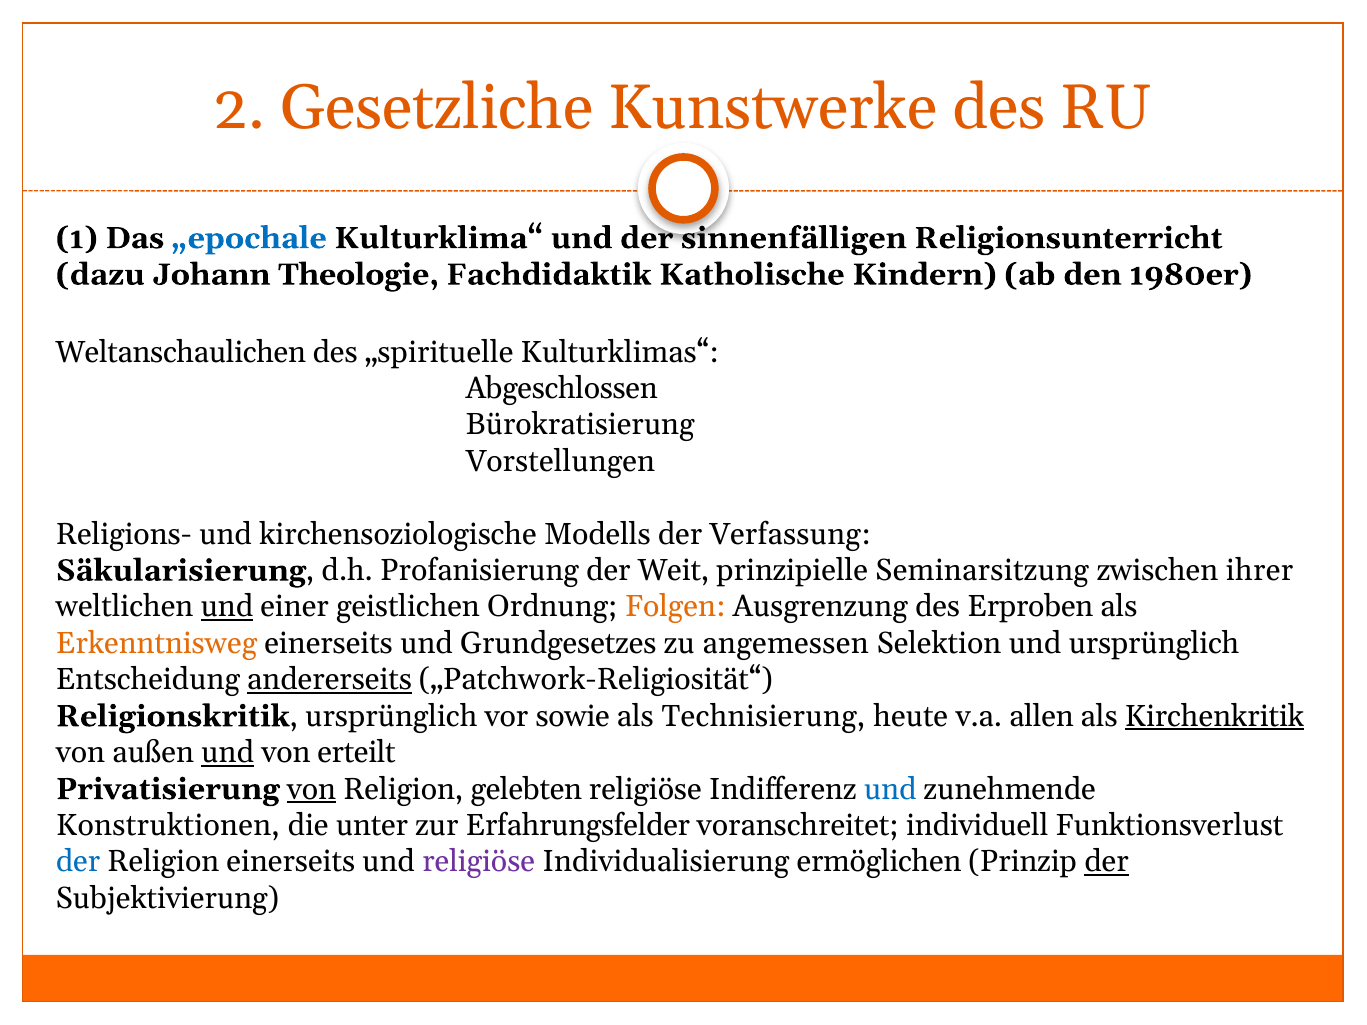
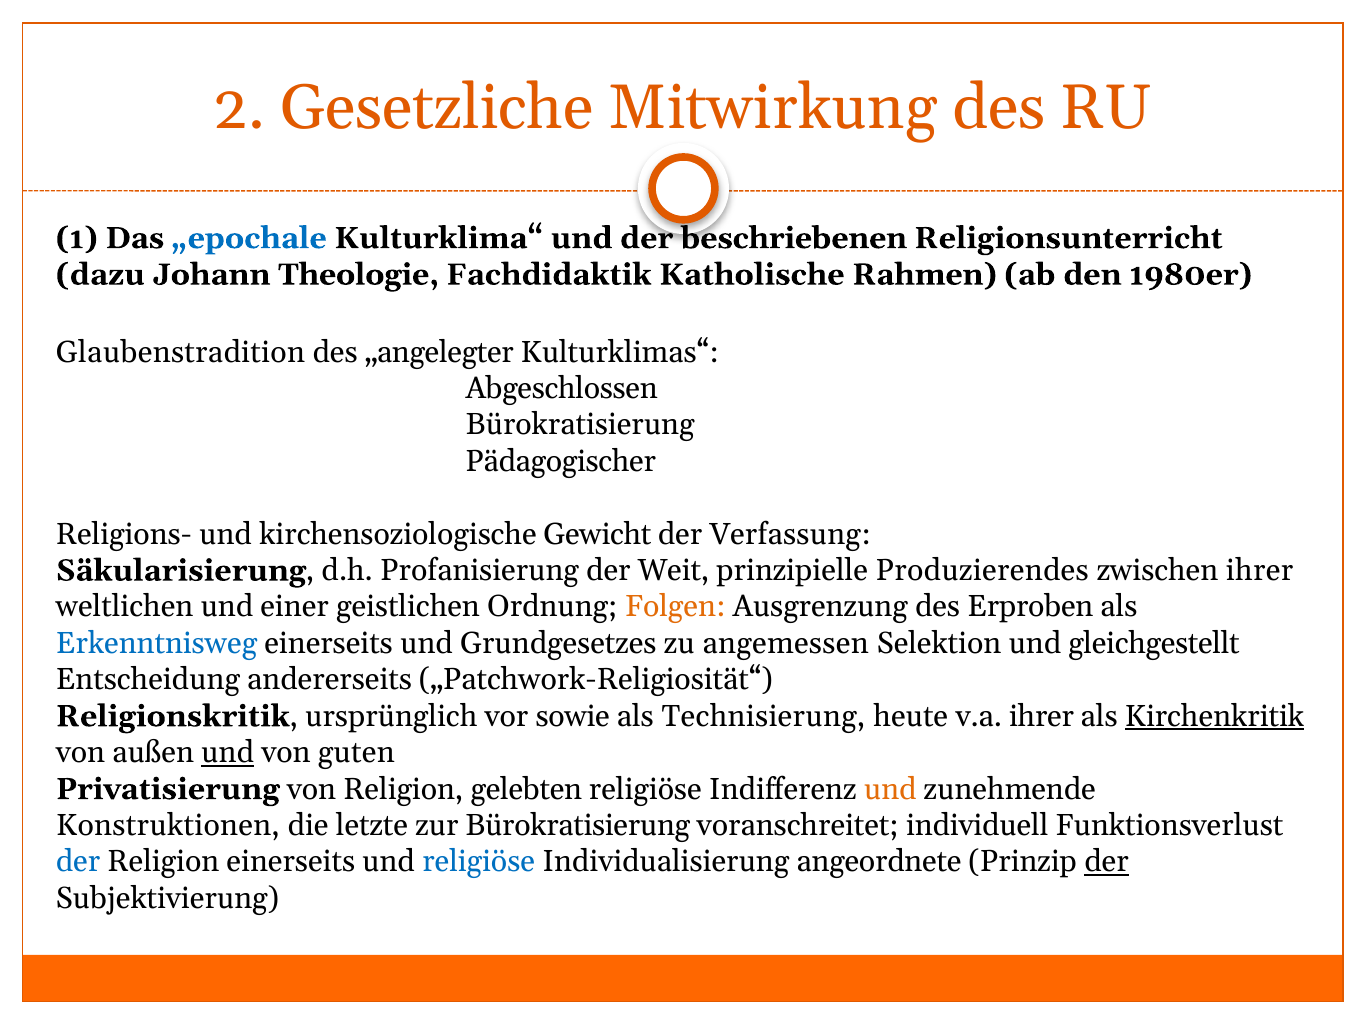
Kunstwerke: Kunstwerke -> Mitwirkung
sinnenfälligen: sinnenfälligen -> beschriebenen
Kindern: Kindern -> Rahmen
Weltanschaulichen: Weltanschaulichen -> Glaubenstradition
„spirituelle: „spirituelle -> „angelegter
Vorstellungen: Vorstellungen -> Pädagogischer
Modells: Modells -> Gewicht
Seminarsitzung: Seminarsitzung -> Produzierendes
und at (227, 607) underline: present -> none
Erkenntnisweg colour: orange -> blue
und ursprünglich: ursprünglich -> gleichgestellt
andererseits underline: present -> none
v.a allen: allen -> ihrer
erteilt: erteilt -> guten
von at (311, 789) underline: present -> none
und at (890, 789) colour: blue -> orange
unter: unter -> letzte
zur Erfahrungsfelder: Erfahrungsfelder -> Bürokratisierung
religiöse at (479, 862) colour: purple -> blue
ermöglichen: ermöglichen -> angeordnete
